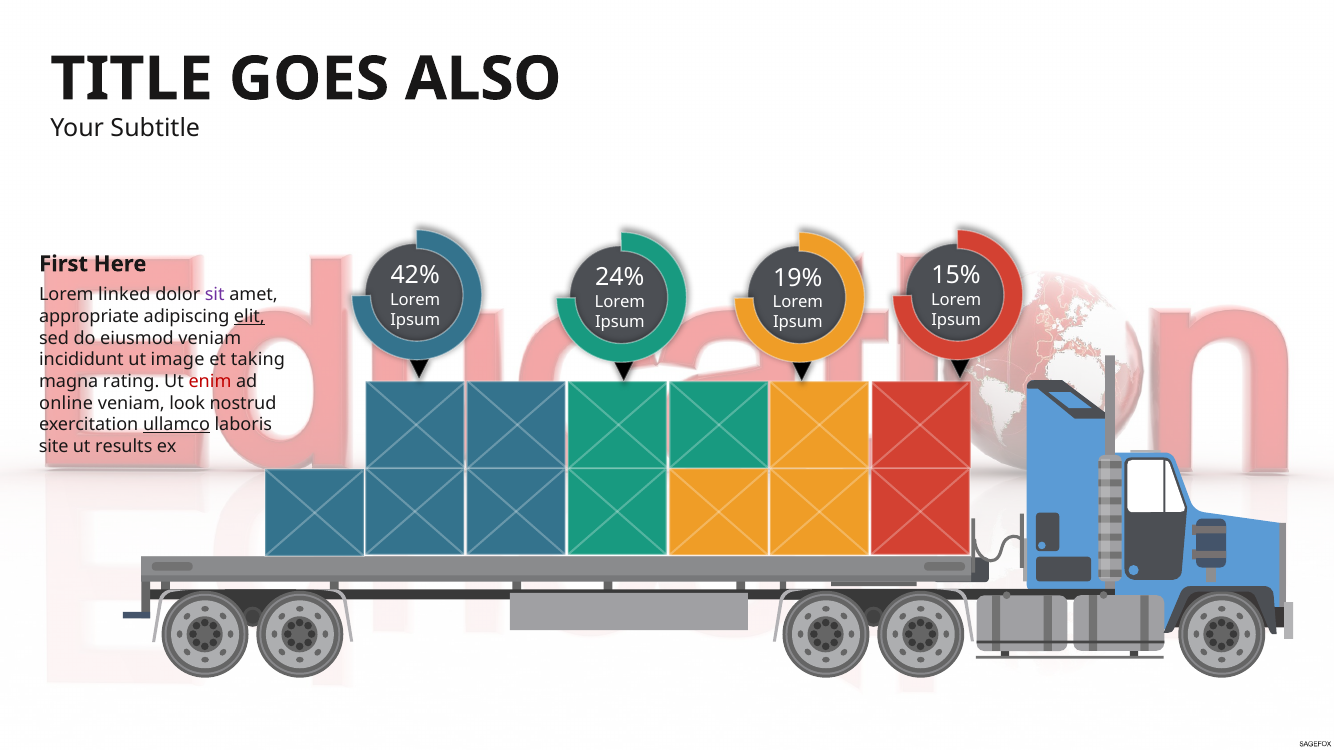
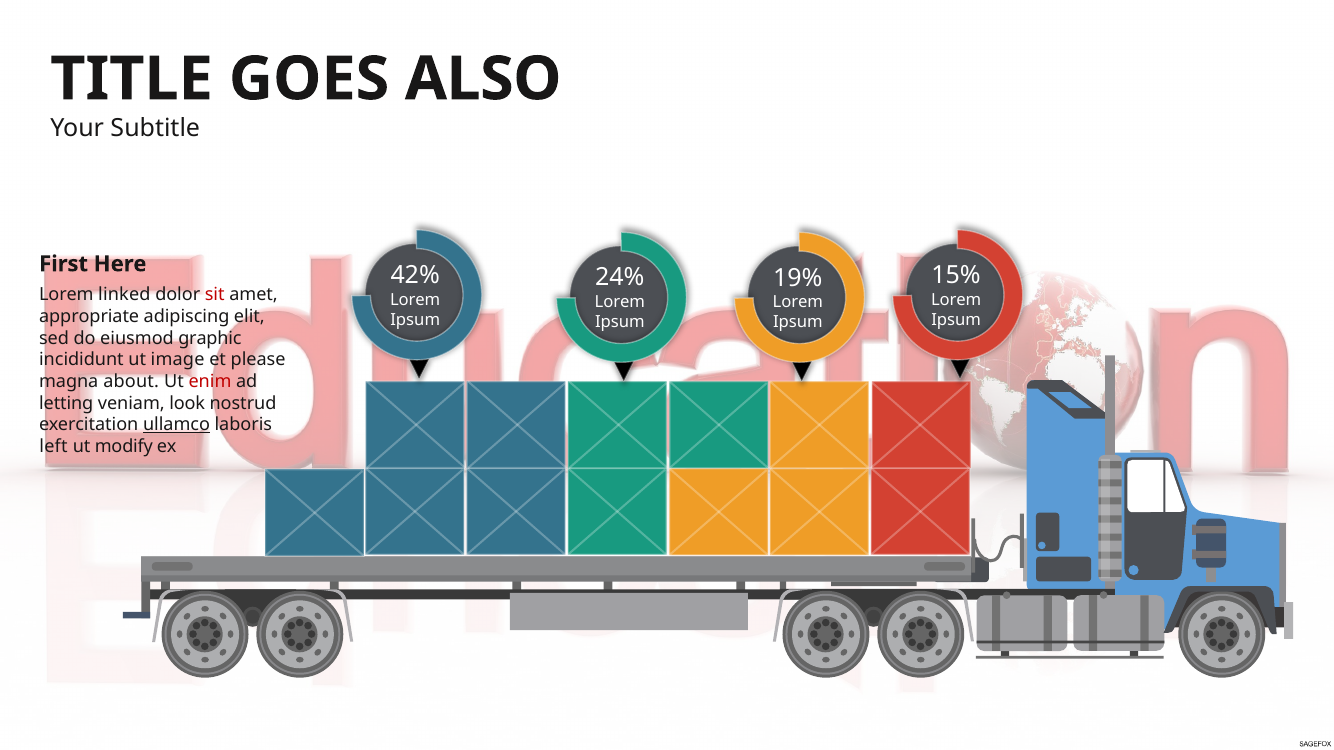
sit colour: purple -> red
elit underline: present -> none
eiusmod veniam: veniam -> graphic
taking: taking -> please
rating: rating -> about
online: online -> letting
site: site -> left
results: results -> modify
